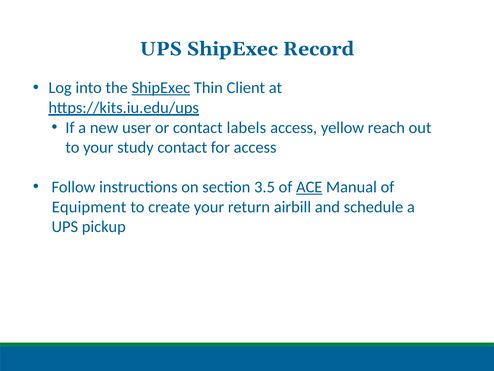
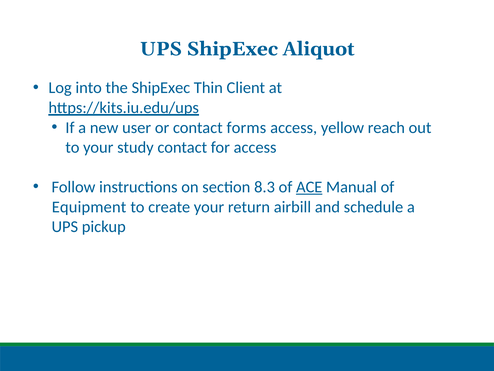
Record: Record -> Aliquot
ShipExec at (161, 88) underline: present -> none
labels: labels -> forms
3.5: 3.5 -> 8.3
